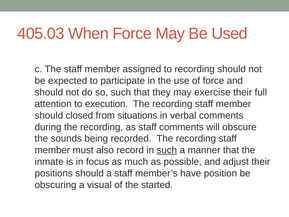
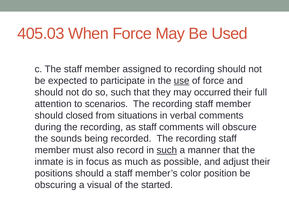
use underline: none -> present
exercise: exercise -> occurred
execution: execution -> scenarios
have: have -> color
